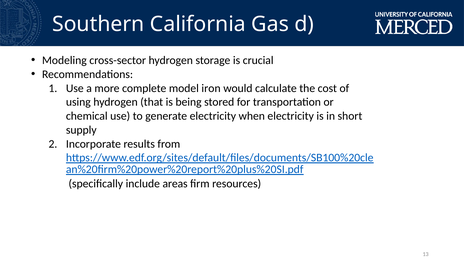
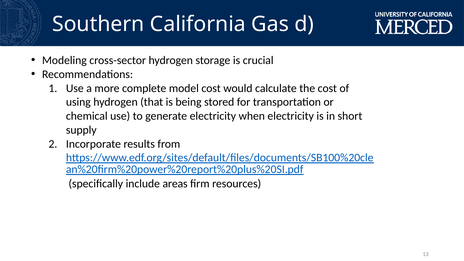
model iron: iron -> cost
